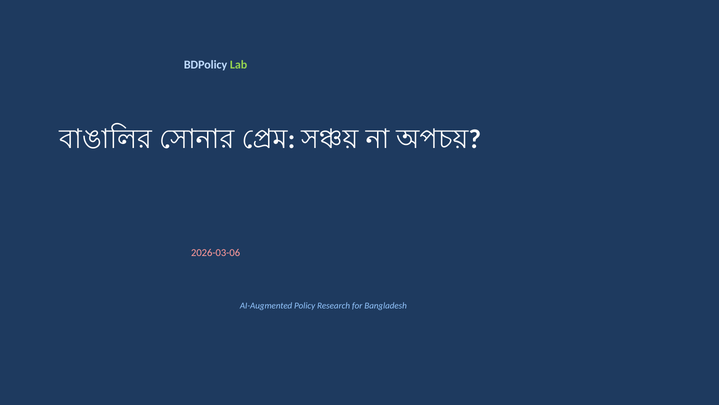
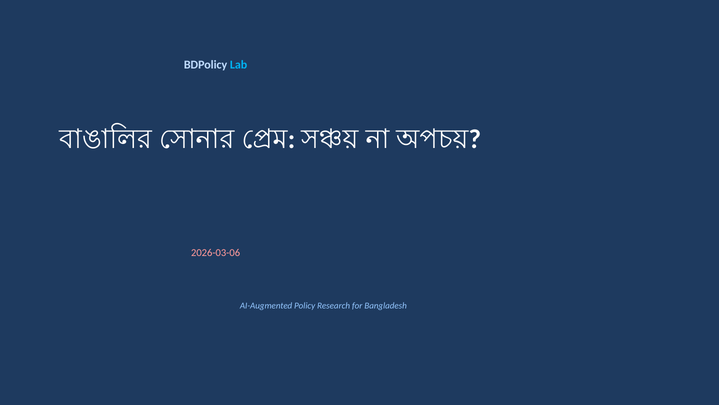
Lab colour: light green -> light blue
